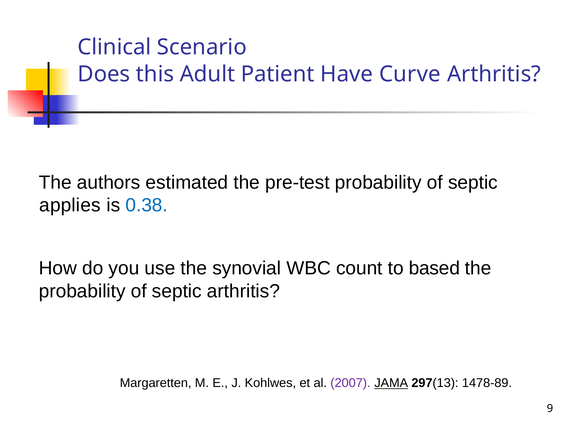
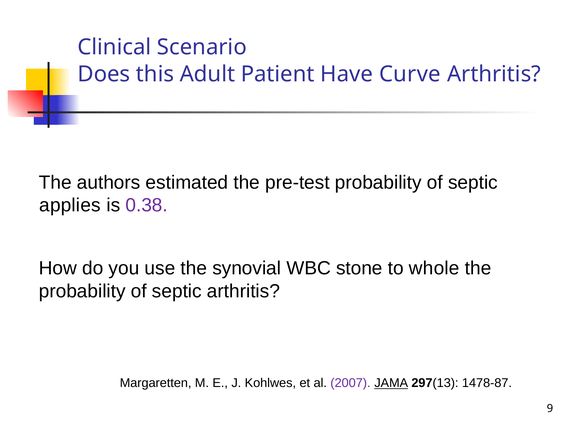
0.38 colour: blue -> purple
count: count -> stone
based: based -> whole
1478-89: 1478-89 -> 1478-87
